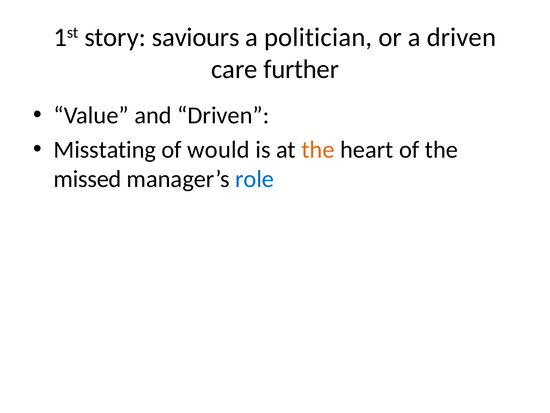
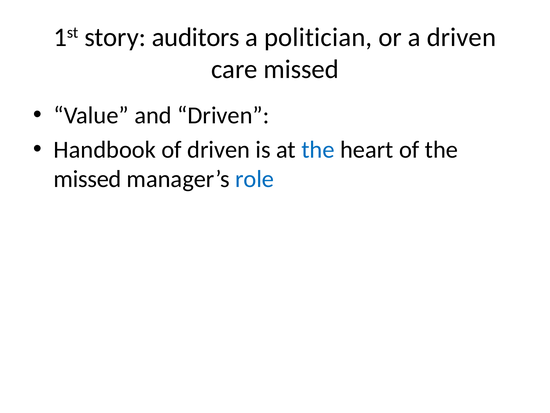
saviours: saviours -> auditors
care further: further -> missed
Misstating: Misstating -> Handbook
of would: would -> driven
the at (318, 150) colour: orange -> blue
